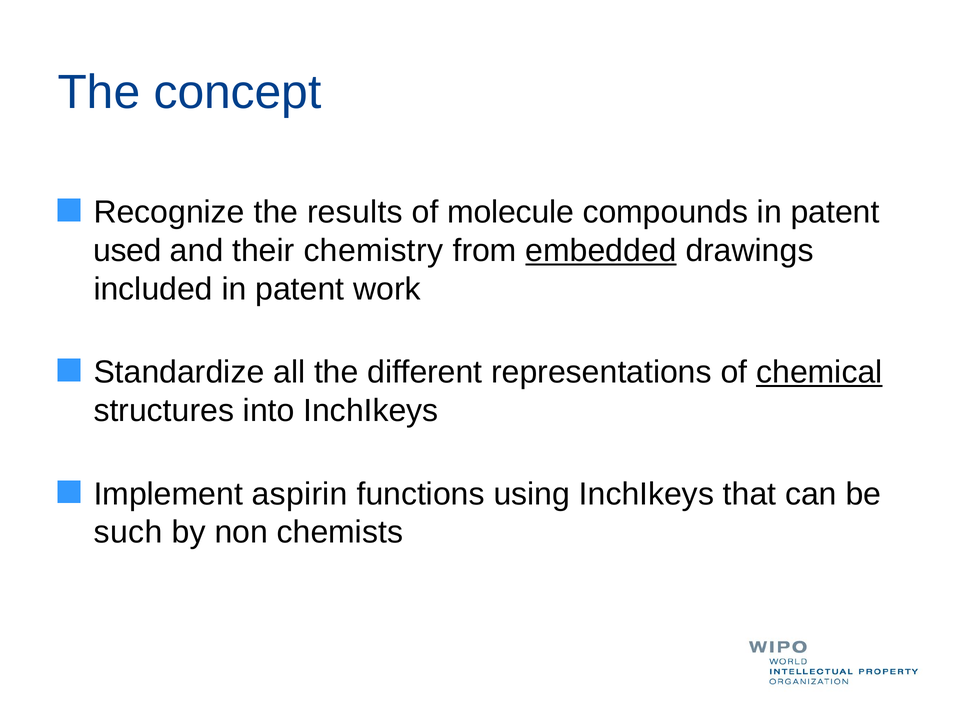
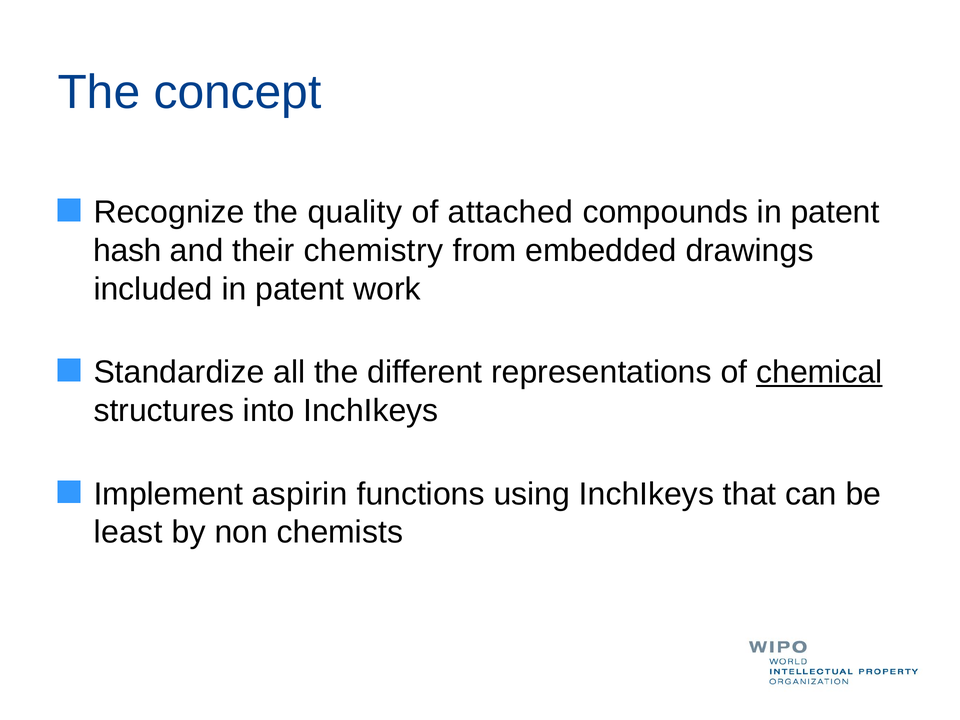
results: results -> quality
molecule: molecule -> attached
used: used -> hash
embedded underline: present -> none
such: such -> least
